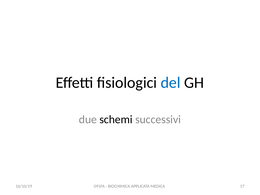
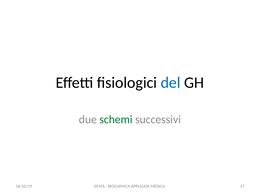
schemi colour: black -> green
